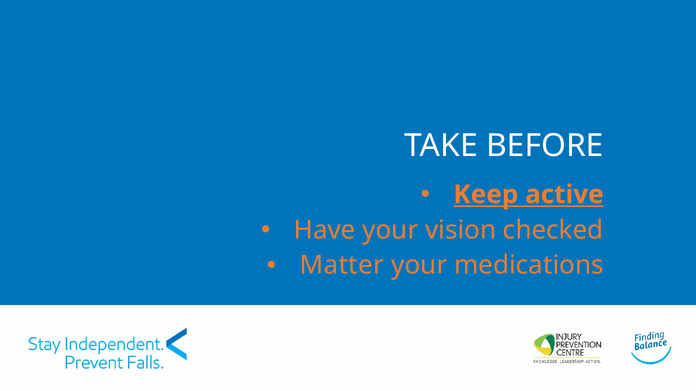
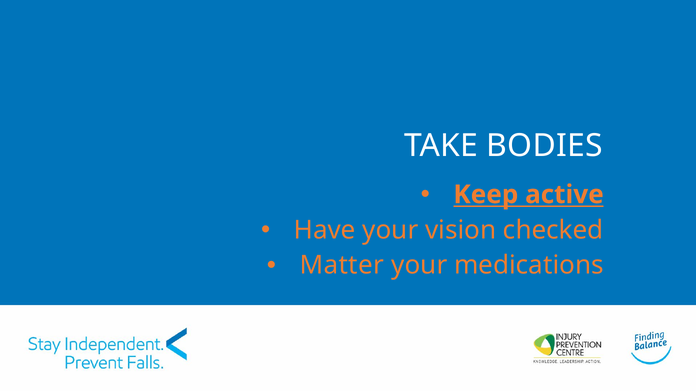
BEFORE: BEFORE -> BODIES
